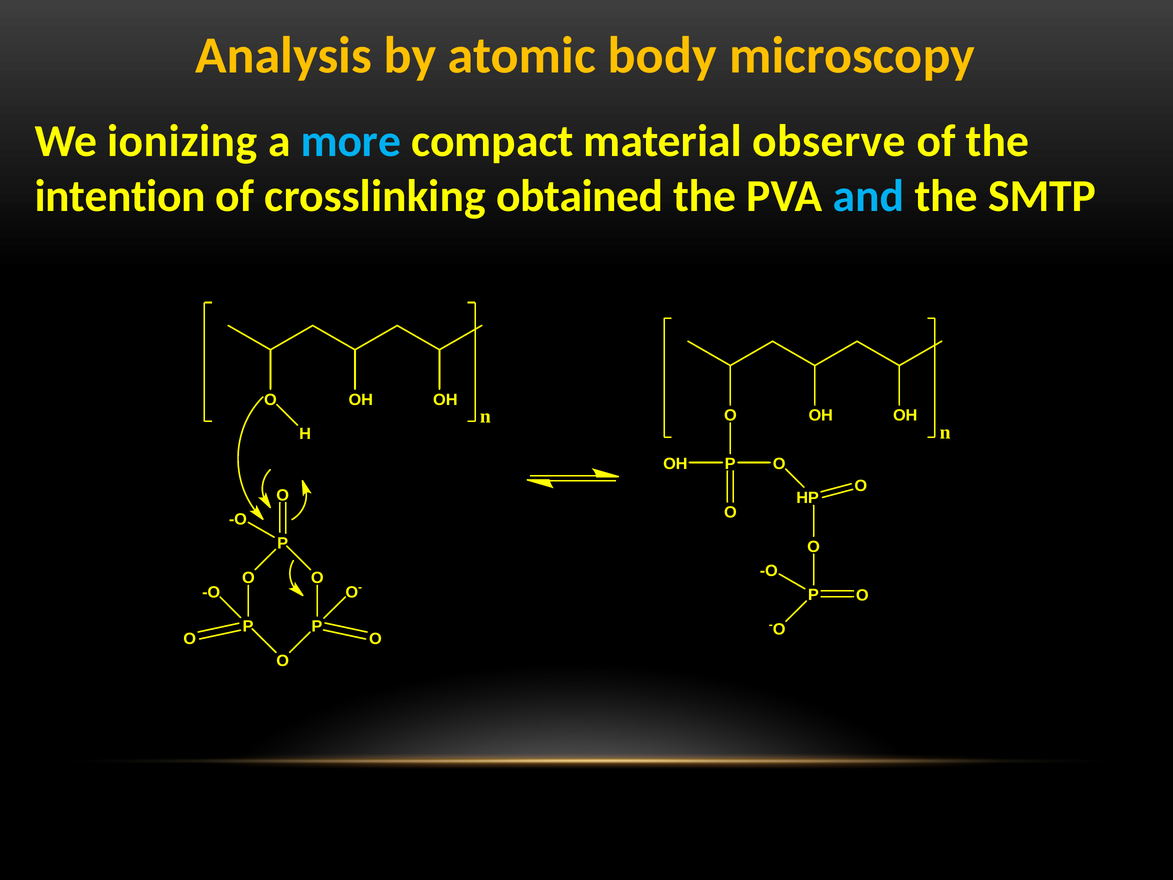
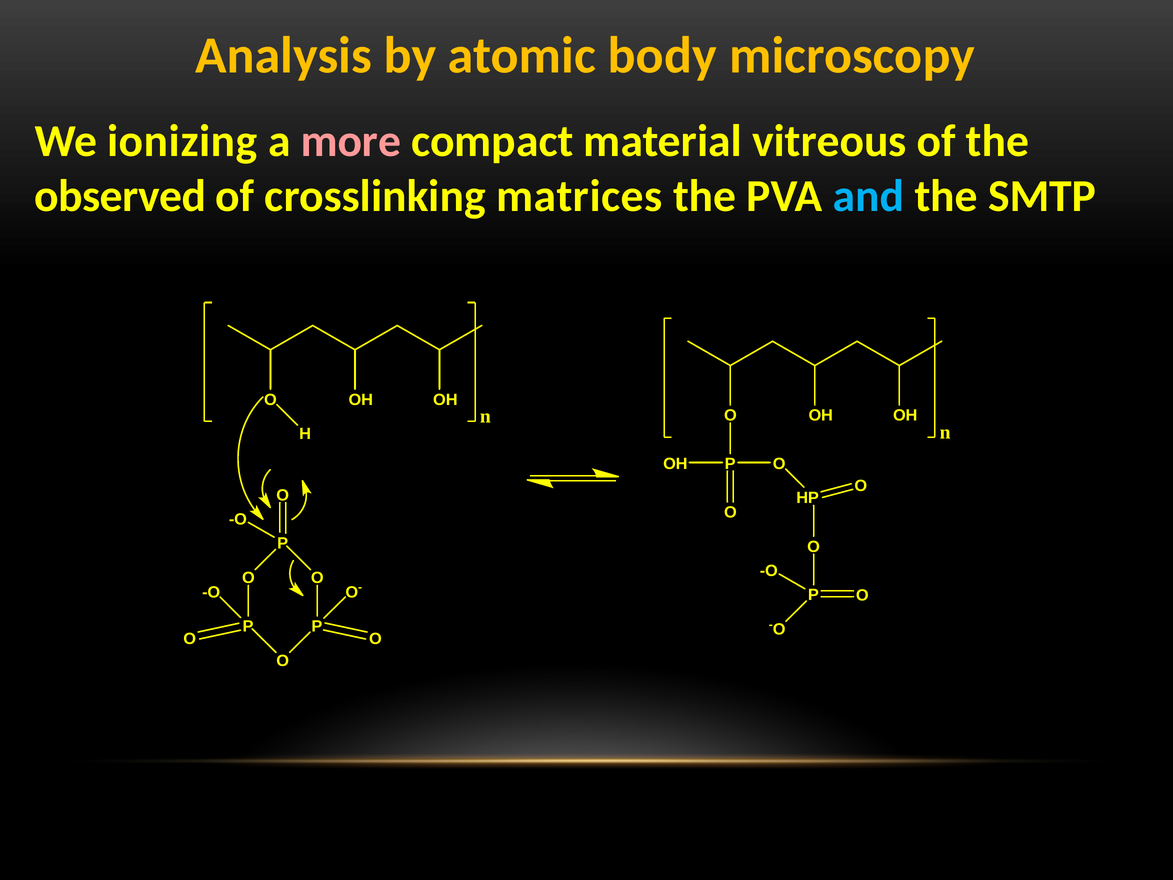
more colour: light blue -> pink
observe: observe -> vitreous
intention: intention -> observed
obtained: obtained -> matrices
